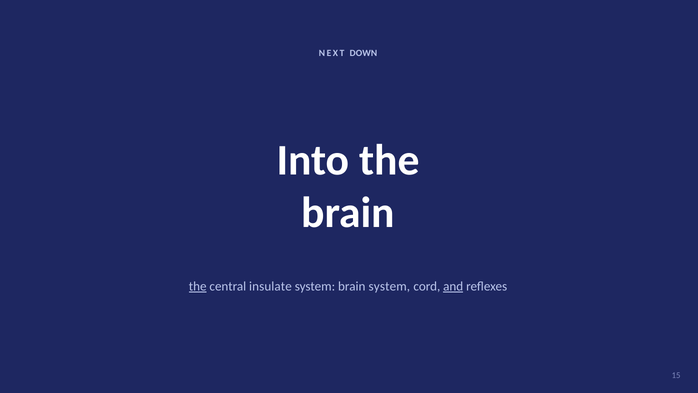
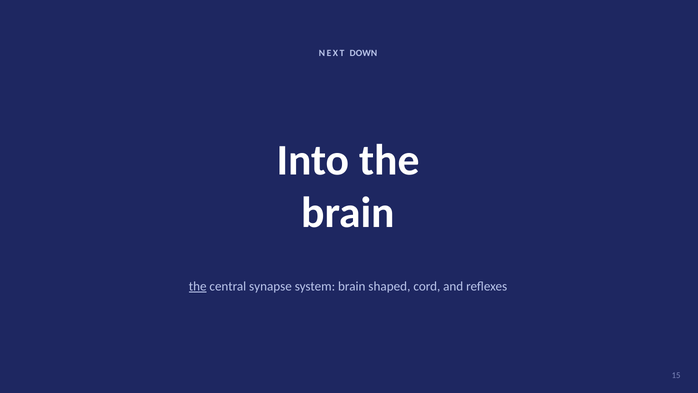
insulate: insulate -> synapse
brain system: system -> shaped
and underline: present -> none
